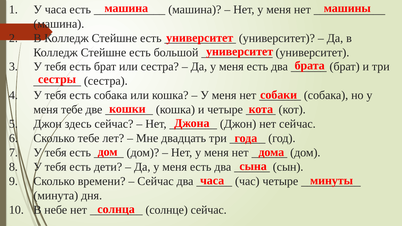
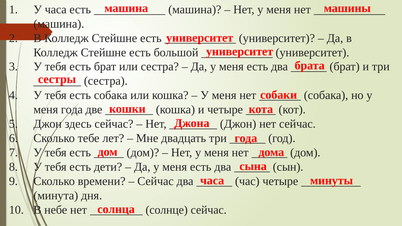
меня тебе: тебе -> года
